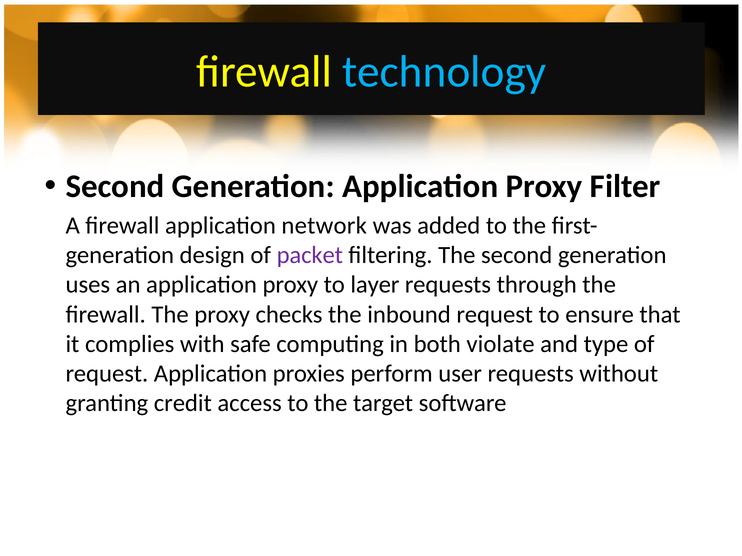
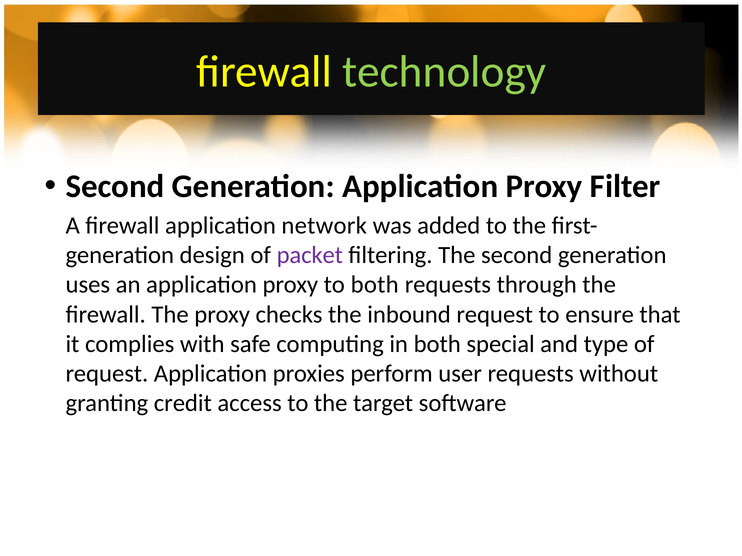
technology colour: light blue -> light green
to layer: layer -> both
violate: violate -> special
